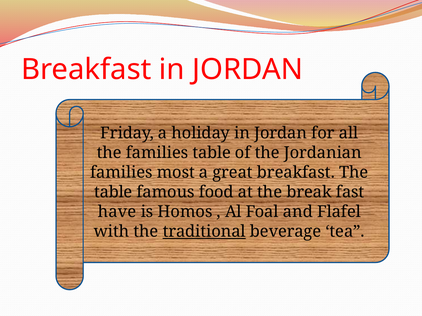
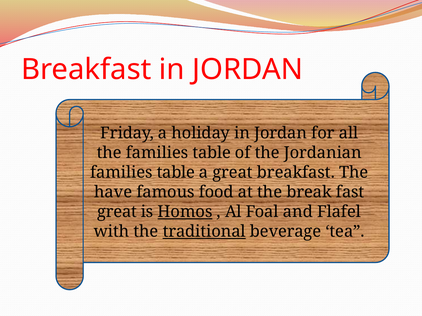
most at (176, 173): most -> table
table at (113, 192): table -> have
have at (117, 212): have -> great
Homos underline: none -> present
